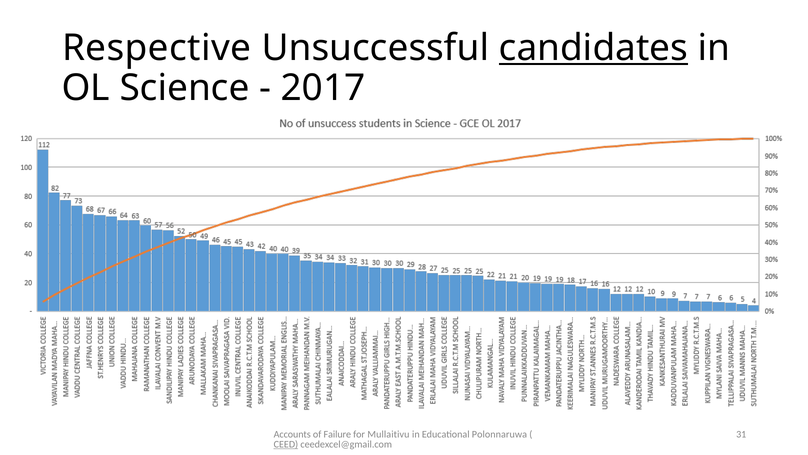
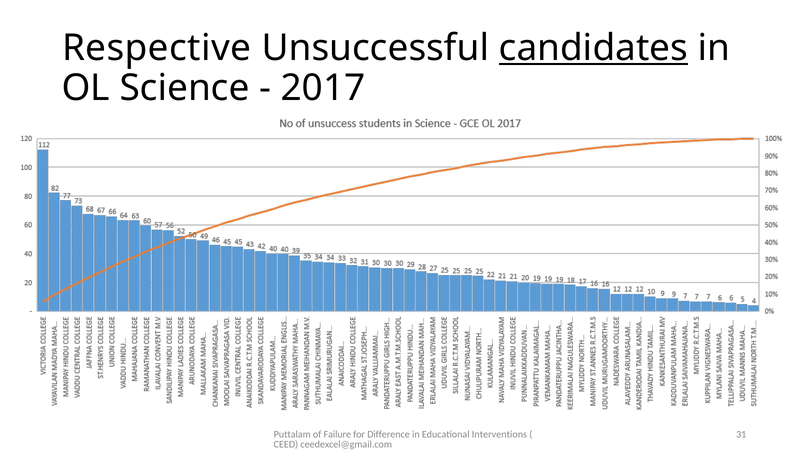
Accounts: Accounts -> Puttalam
Mullaitivu: Mullaitivu -> Difference
Polonnaruwa: Polonnaruwa -> Interventions
CEED underline: present -> none
